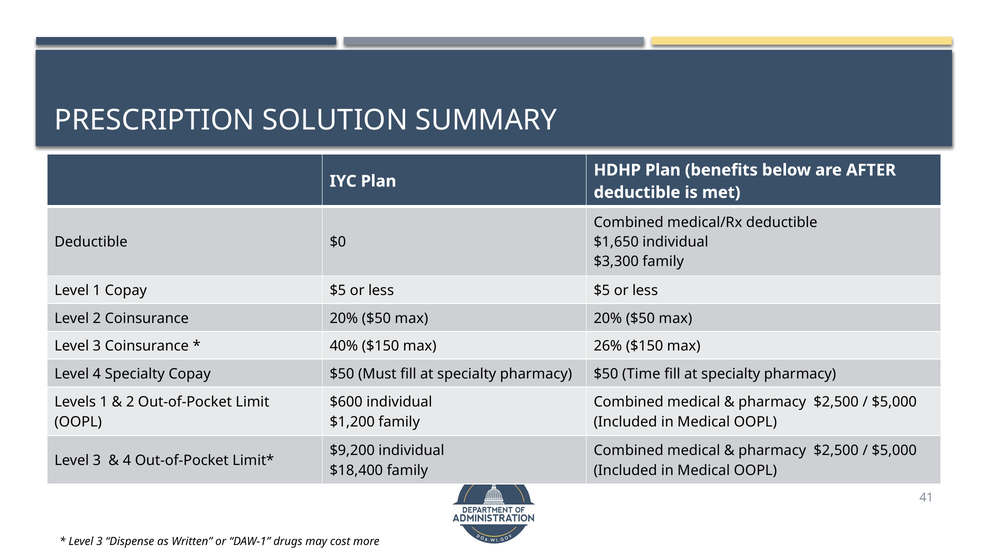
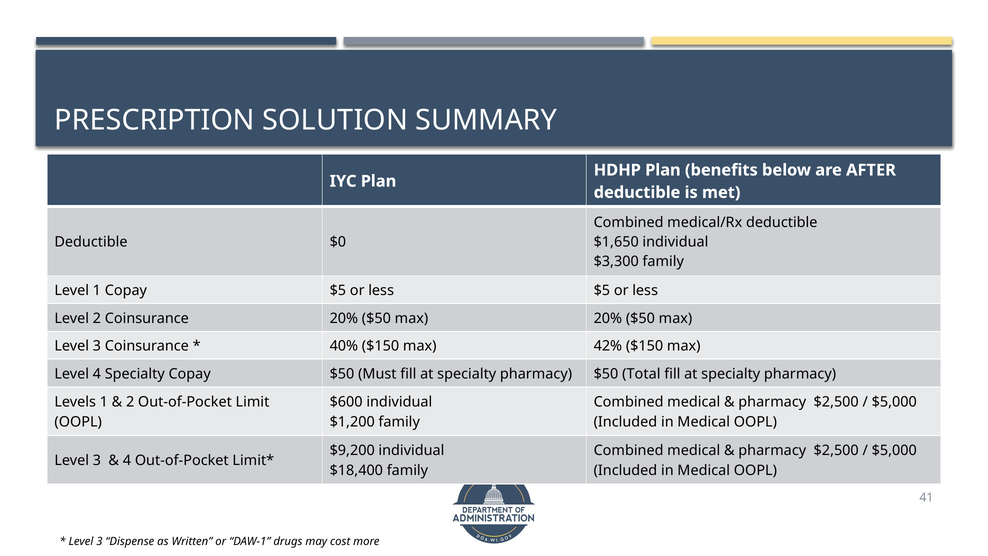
26%: 26% -> 42%
Time: Time -> Total
